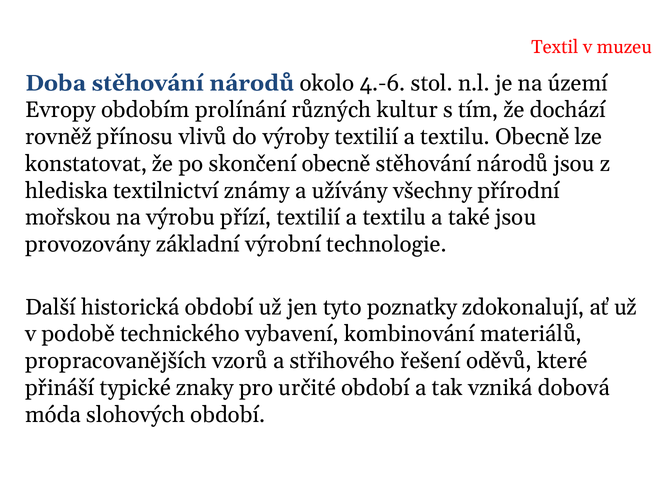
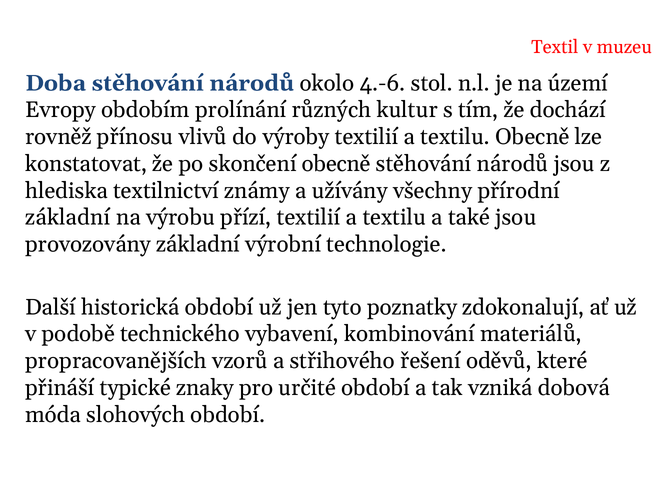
mořskou at (68, 218): mořskou -> základní
